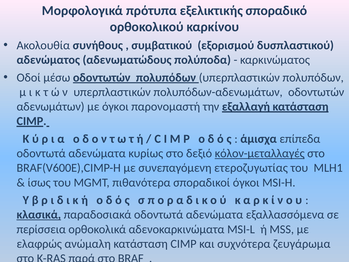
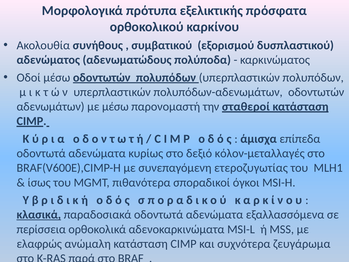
σποραδικό: σποραδικό -> πρόσφατα
με όγκοι: όγκοι -> μέσω
εξαλλαγή: εξαλλαγή -> σταθεροί
κόλον-μεταλλαγές underline: present -> none
